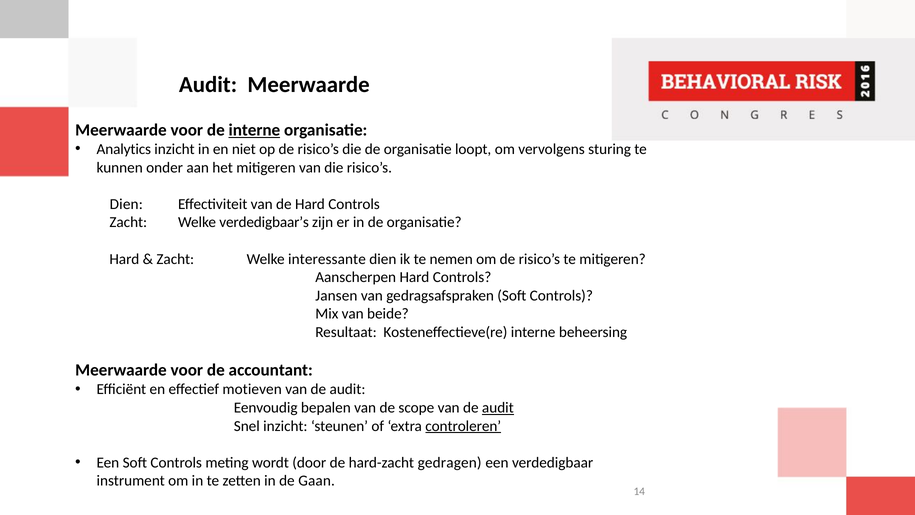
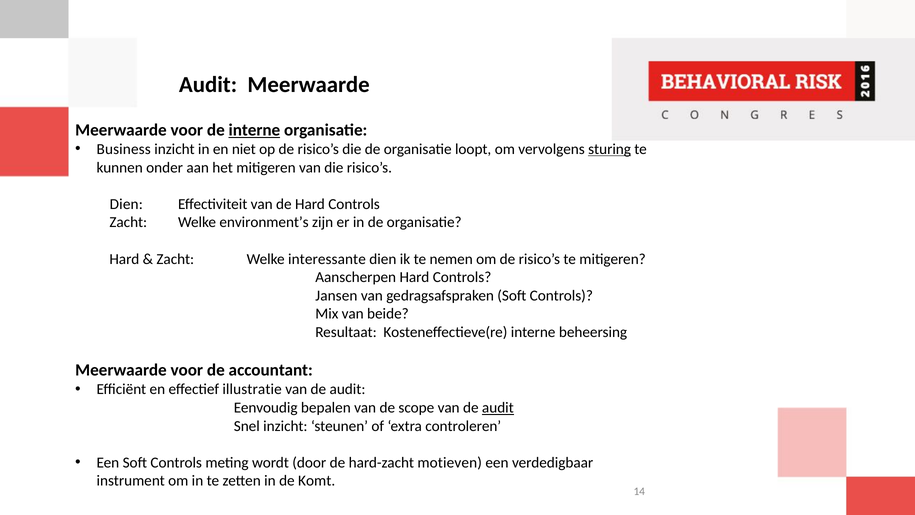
Analytics: Analytics -> Business
sturing underline: none -> present
verdedigbaar’s: verdedigbaar’s -> environment’s
motieven: motieven -> illustratie
controleren underline: present -> none
gedragen: gedragen -> motieven
Gaan: Gaan -> Komt
